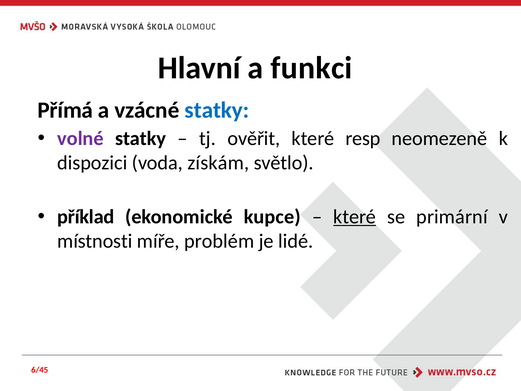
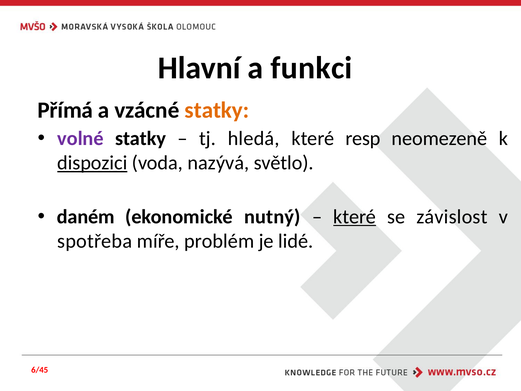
statky at (217, 110) colour: blue -> orange
ověřit: ověřit -> hledá
dispozici underline: none -> present
získám: získám -> nazývá
příklad: příklad -> daném
kupce: kupce -> nutný
primární: primární -> závislost
místnosti: místnosti -> spotřeba
